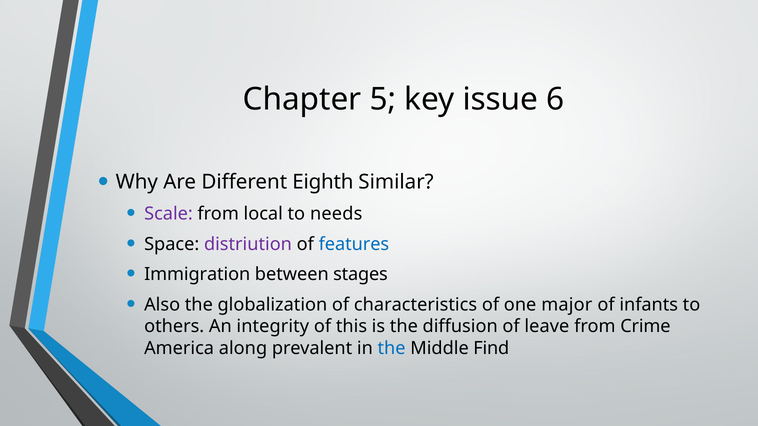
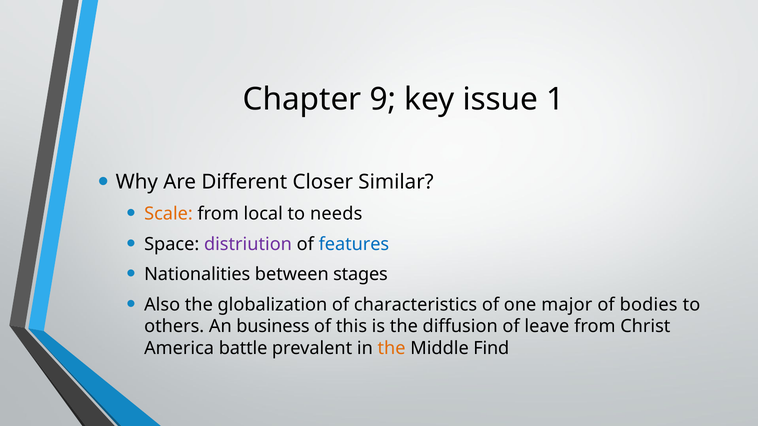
5: 5 -> 9
6: 6 -> 1
Eighth: Eighth -> Closer
Scale colour: purple -> orange
Immigration: Immigration -> Nationalities
infants: infants -> bodies
integrity: integrity -> business
Crime: Crime -> Christ
along: along -> battle
the at (392, 348) colour: blue -> orange
